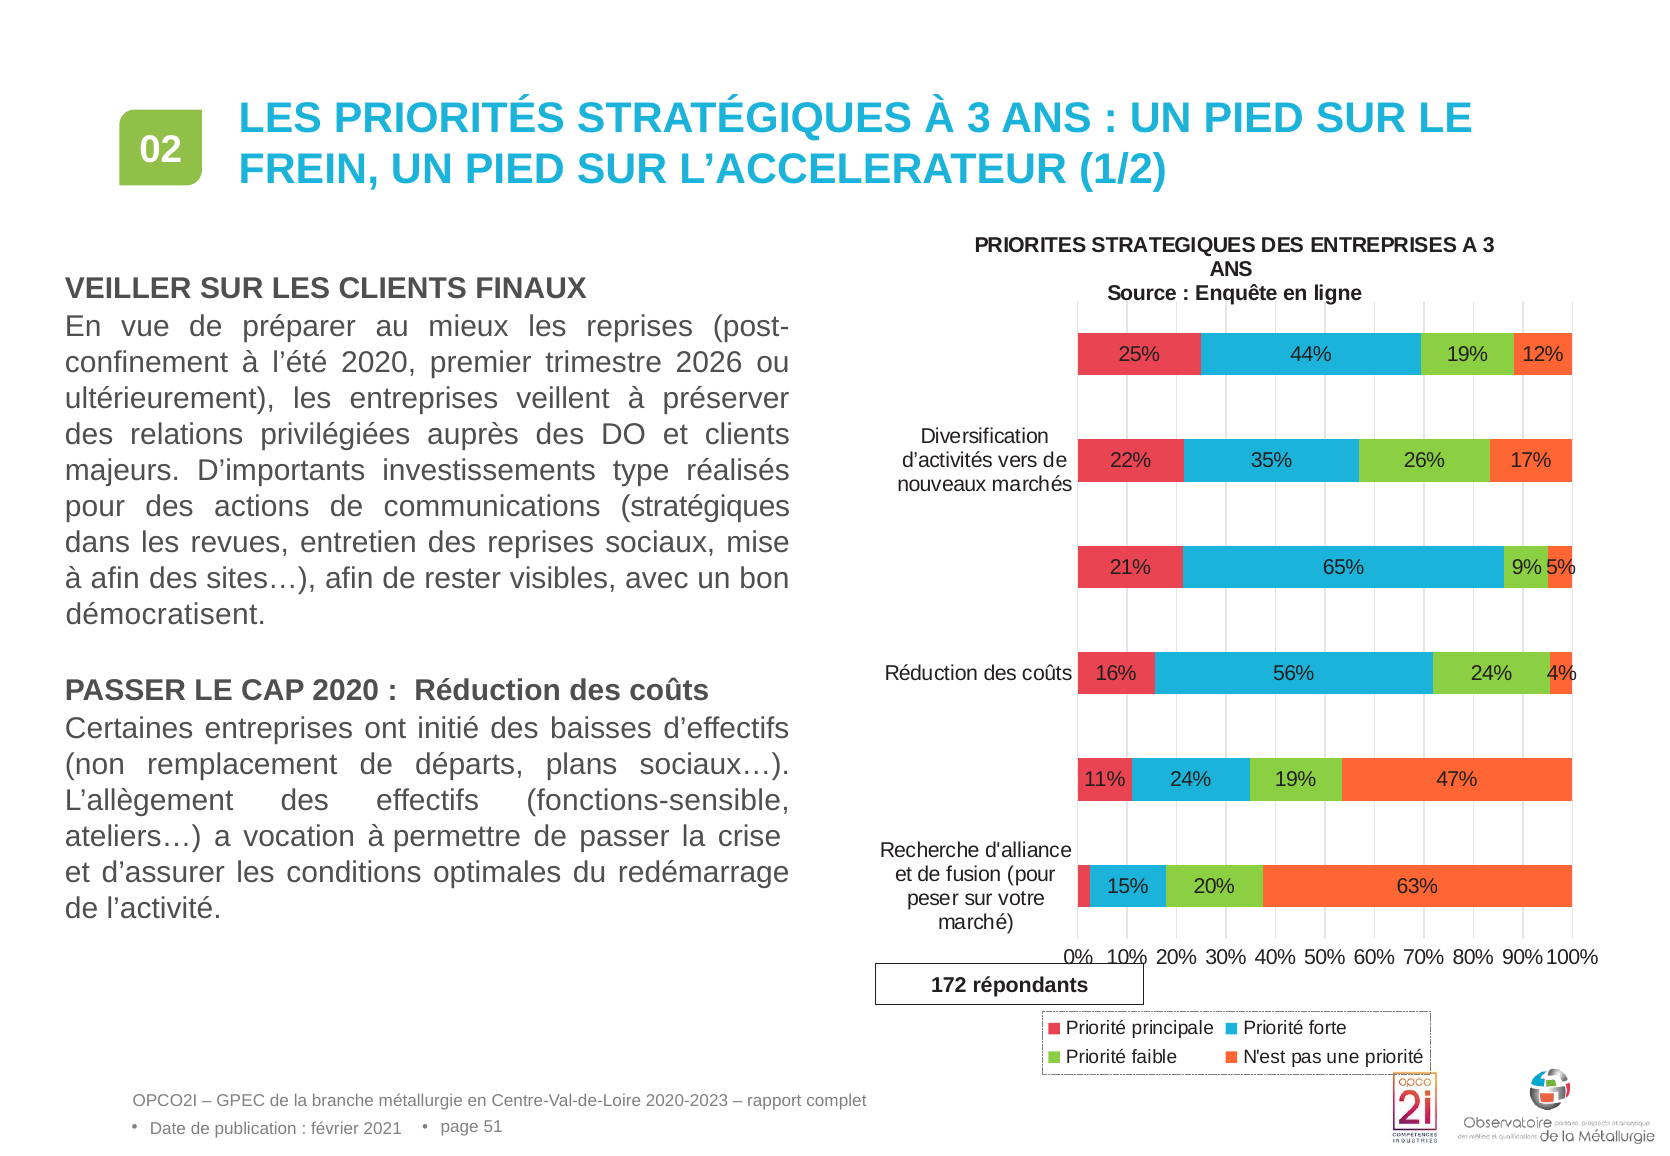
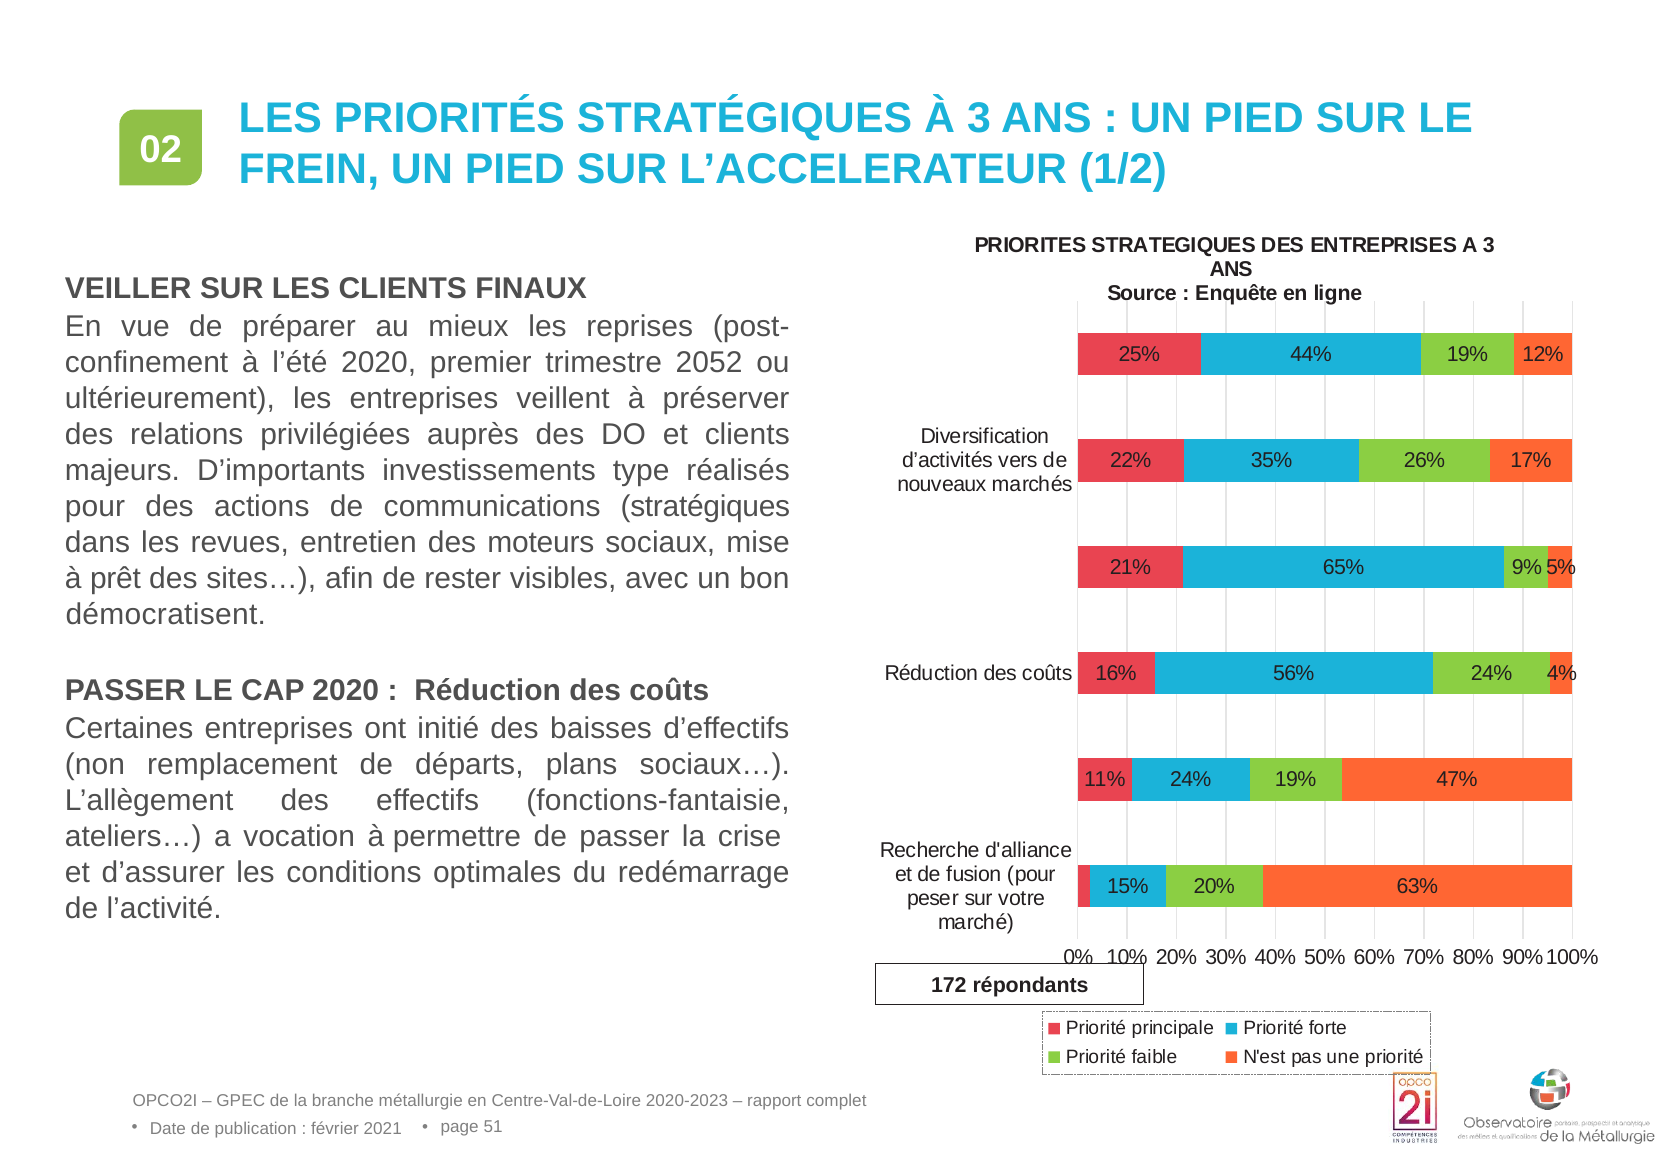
2026: 2026 -> 2052
des reprises: reprises -> moteurs
à afin: afin -> prêt
fonctions-sensible: fonctions-sensible -> fonctions-fantaisie
